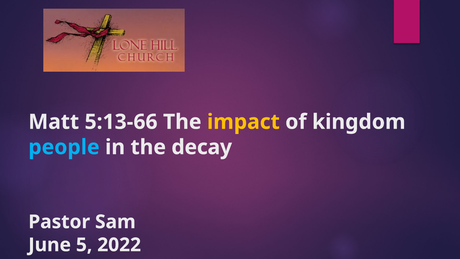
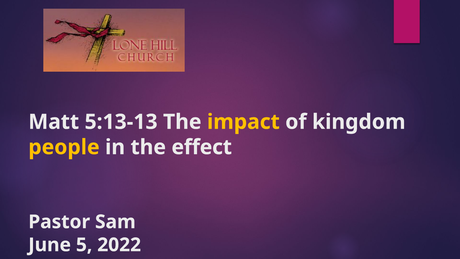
5:13-66: 5:13-66 -> 5:13-13
people colour: light blue -> yellow
decay: decay -> effect
